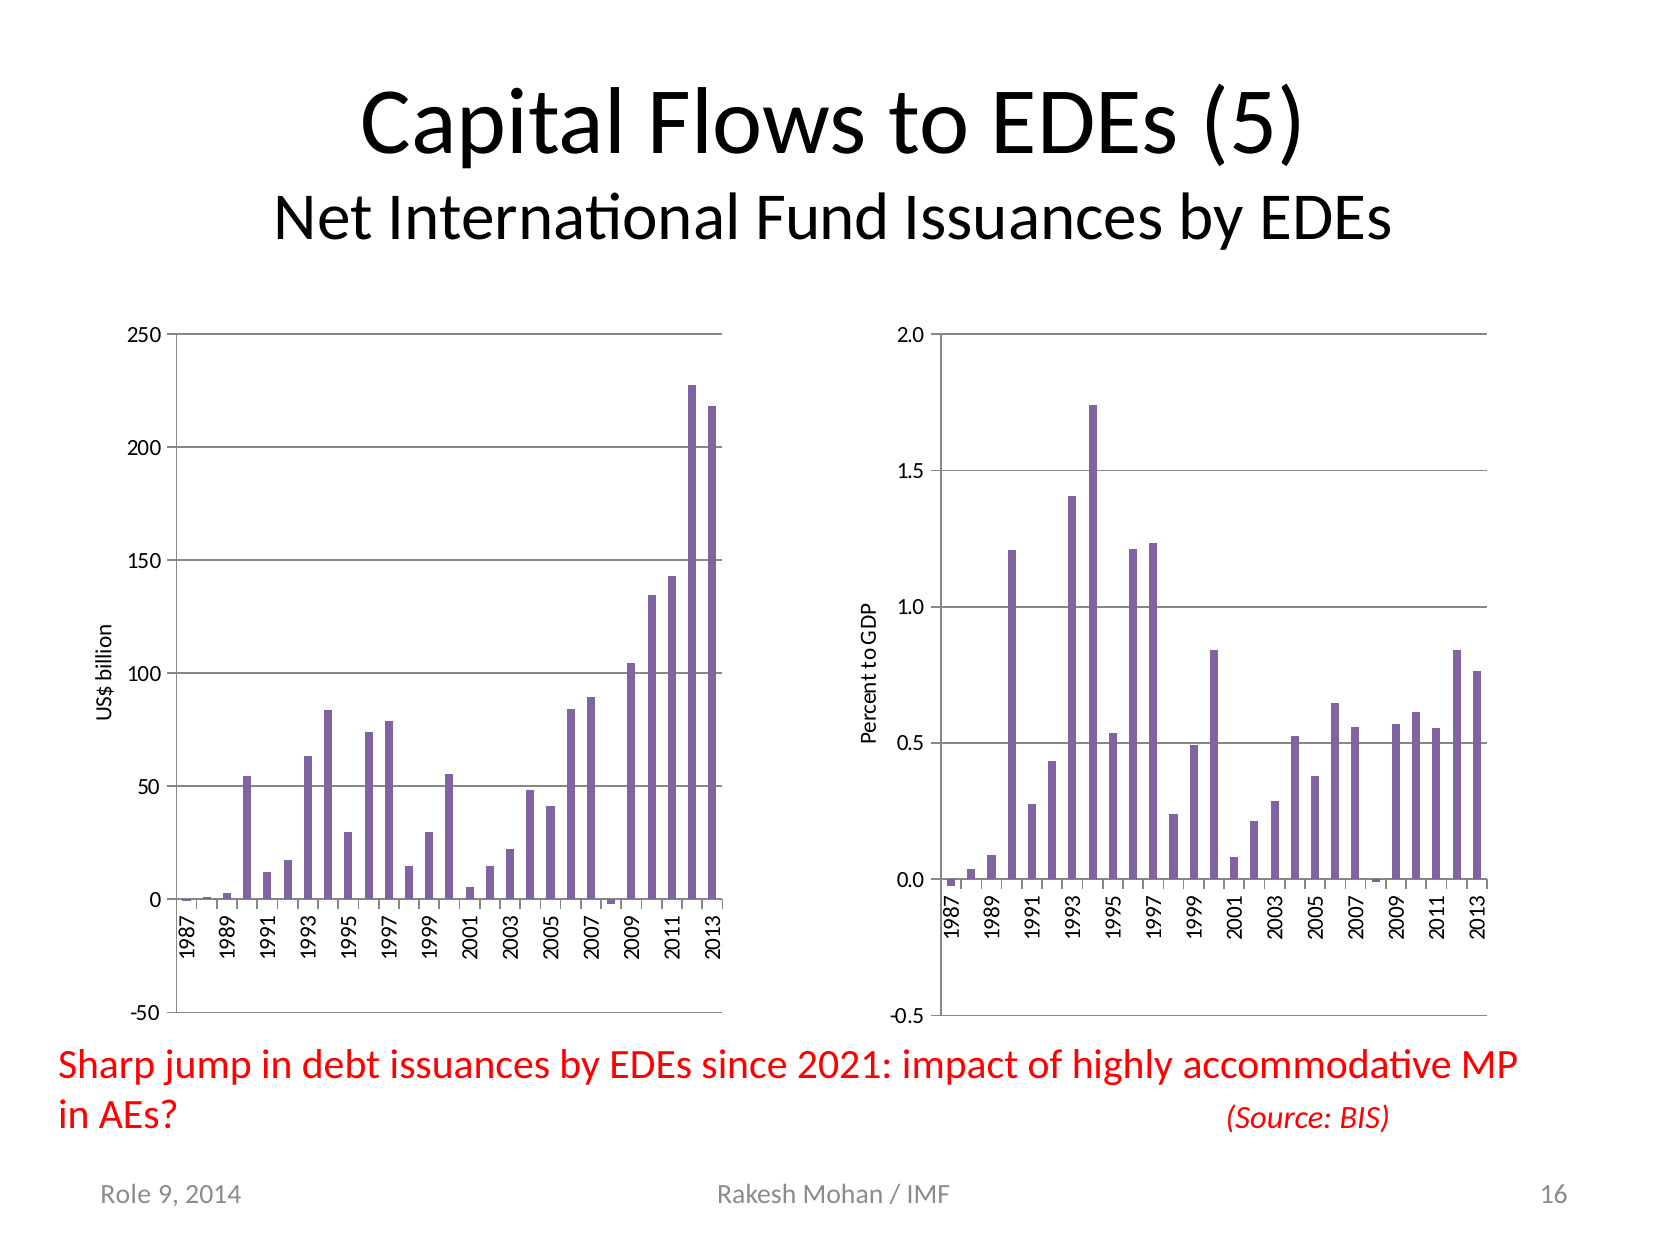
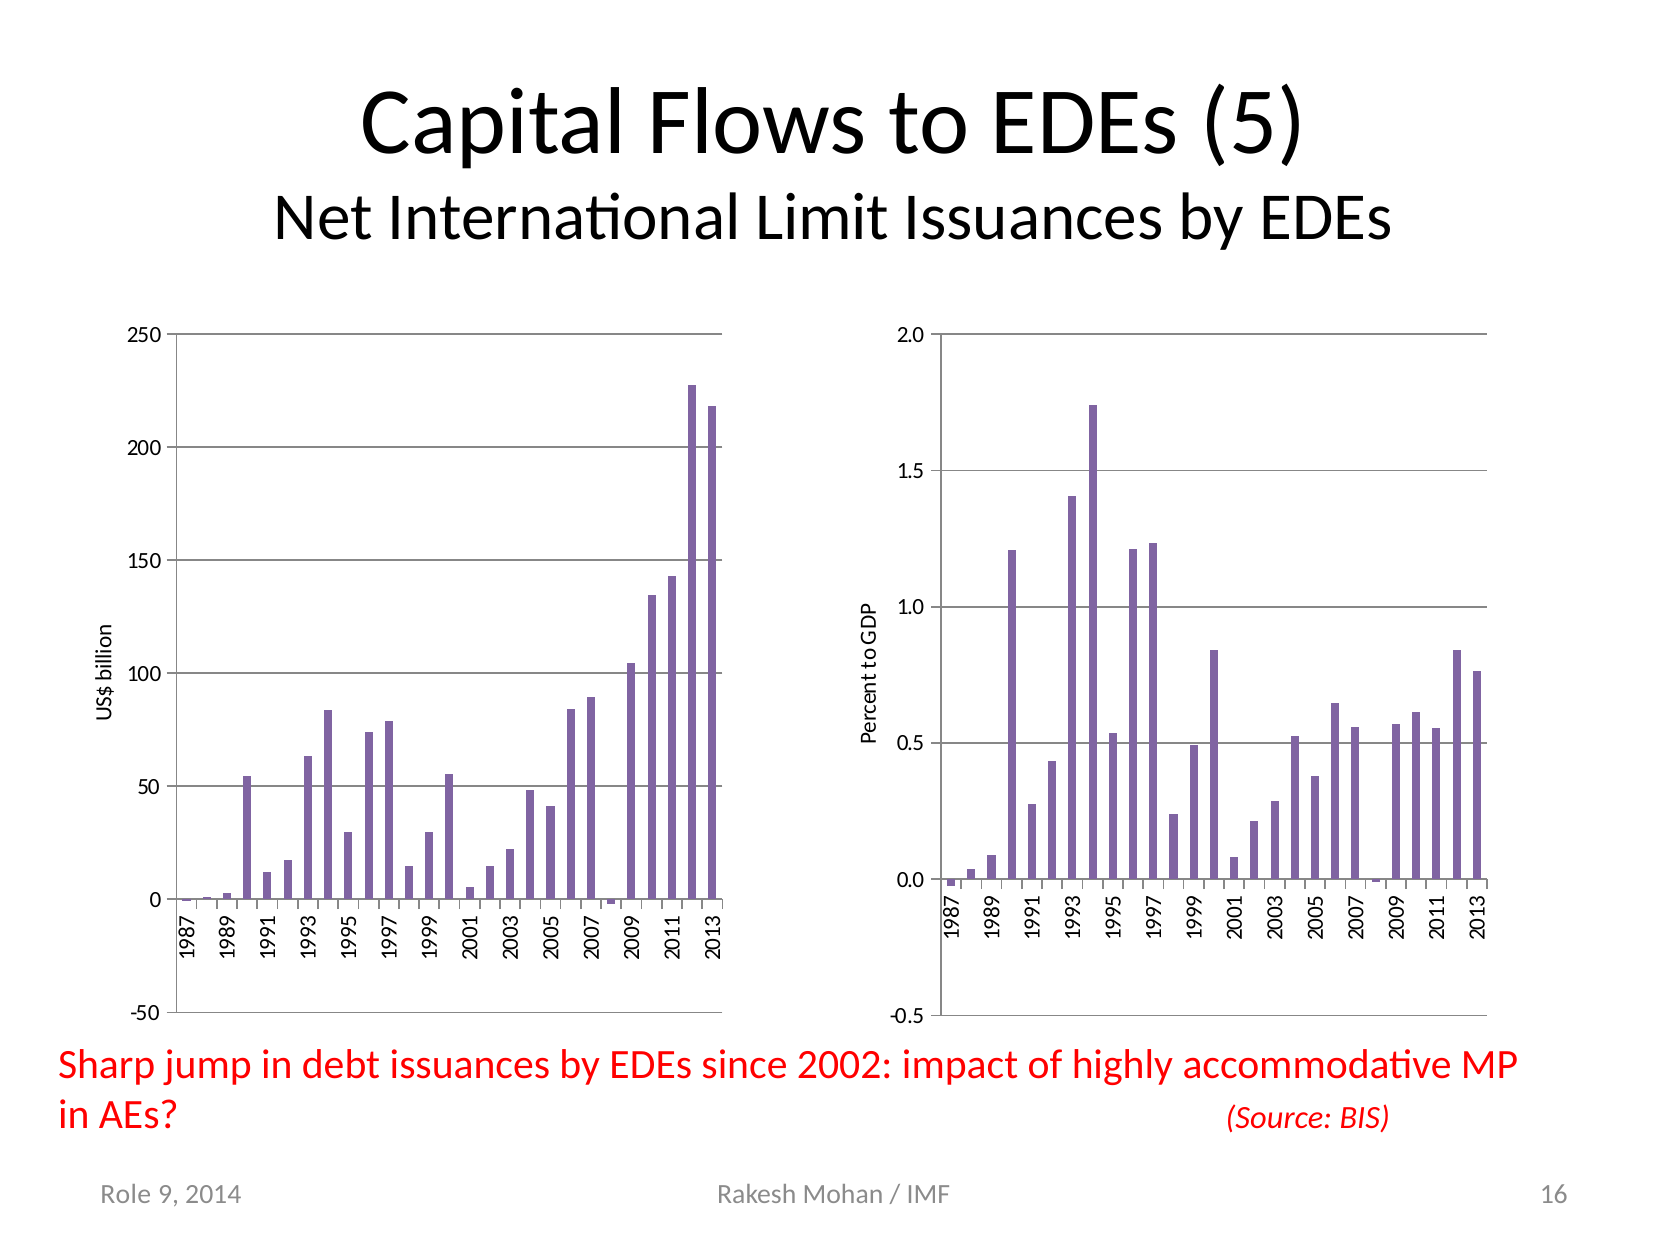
Fund: Fund -> Limit
2021: 2021 -> 2002
